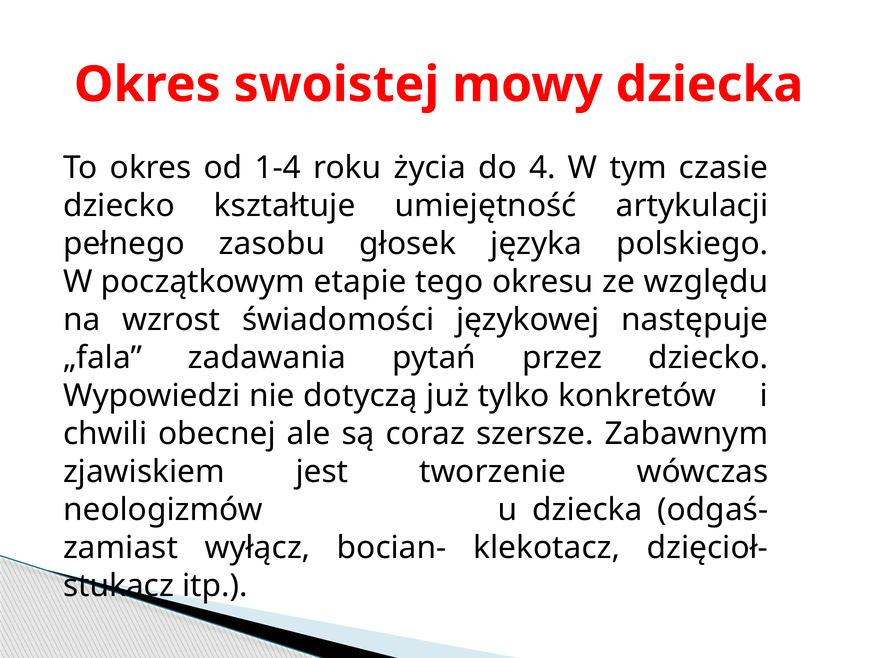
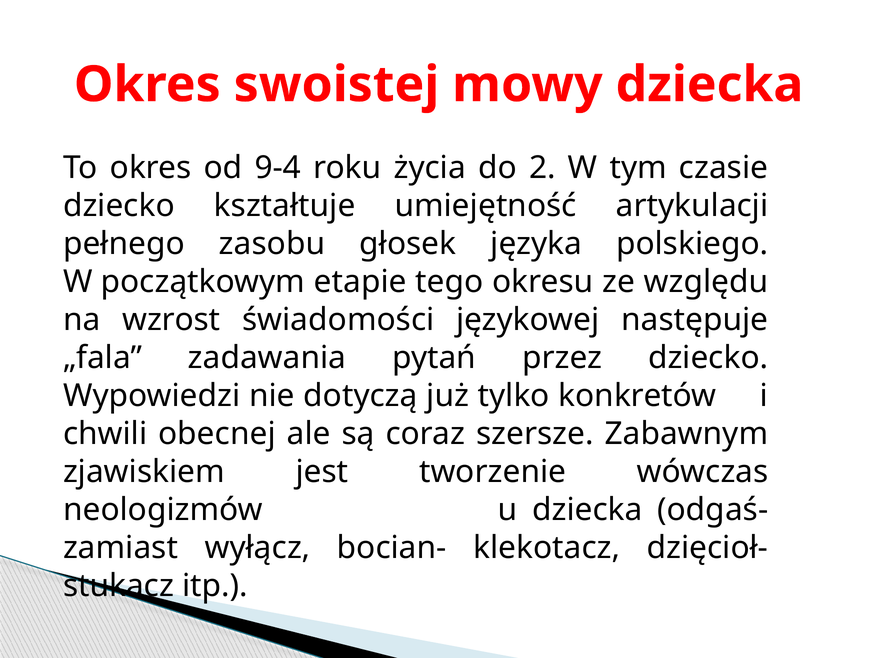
1-4: 1-4 -> 9-4
4: 4 -> 2
